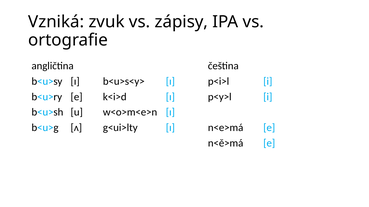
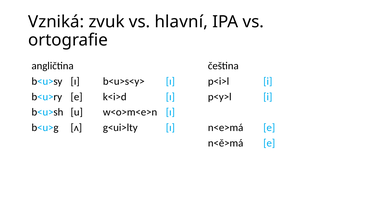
zápisy: zápisy -> hlavní
